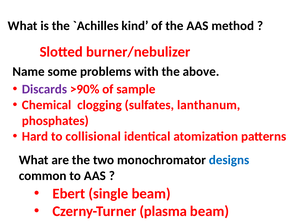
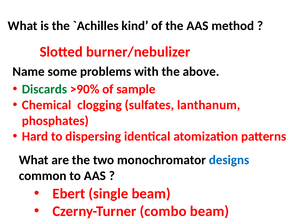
Discards colour: purple -> green
collisional: collisional -> dispersing
plasma: plasma -> combo
